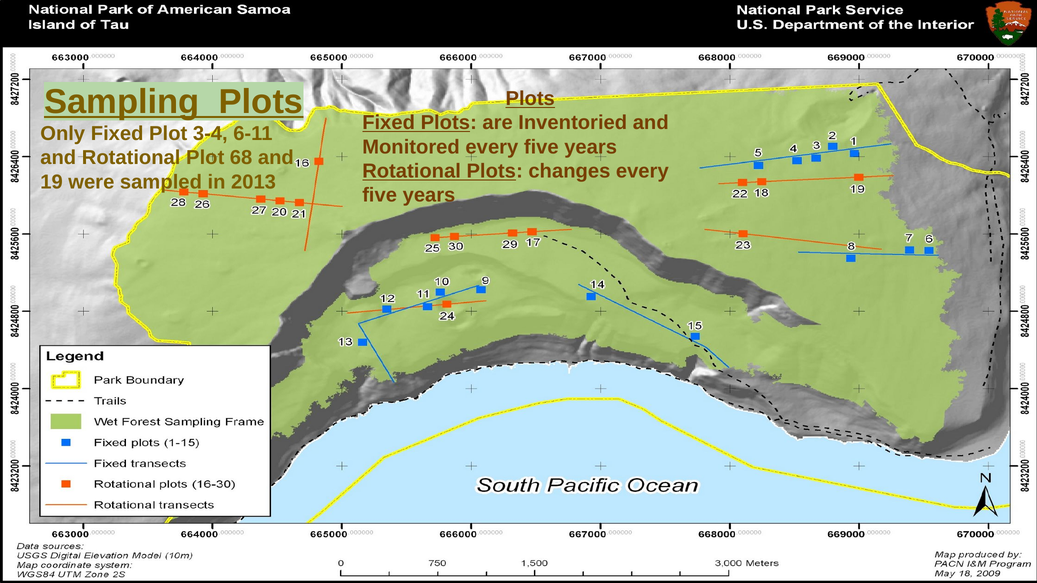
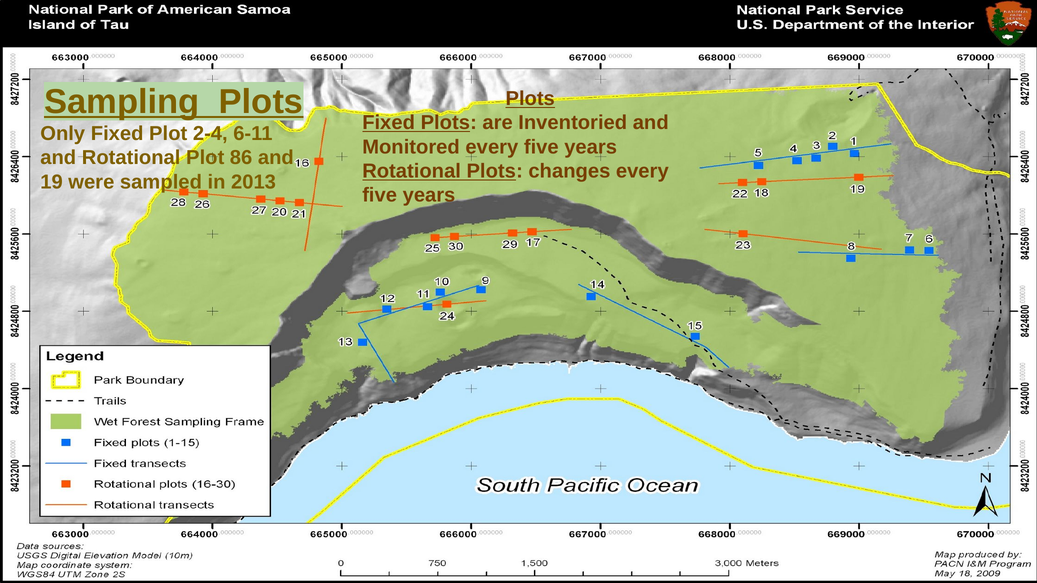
3-4: 3-4 -> 2-4
68: 68 -> 86
